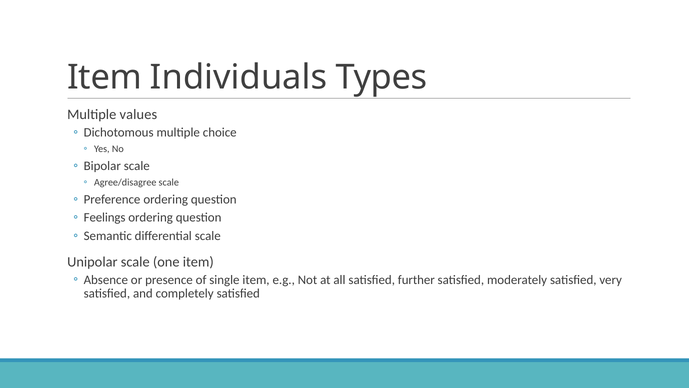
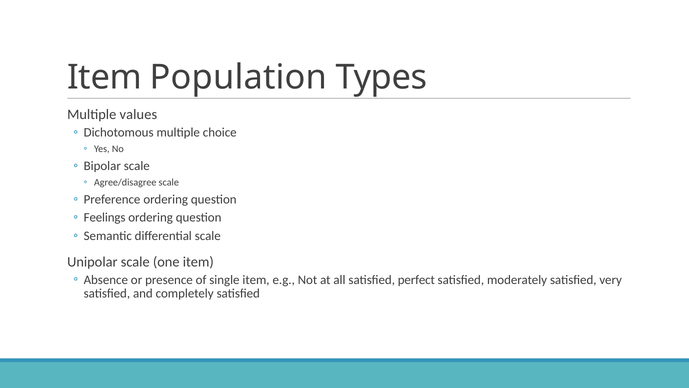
Individuals: Individuals -> Population
further: further -> perfect
